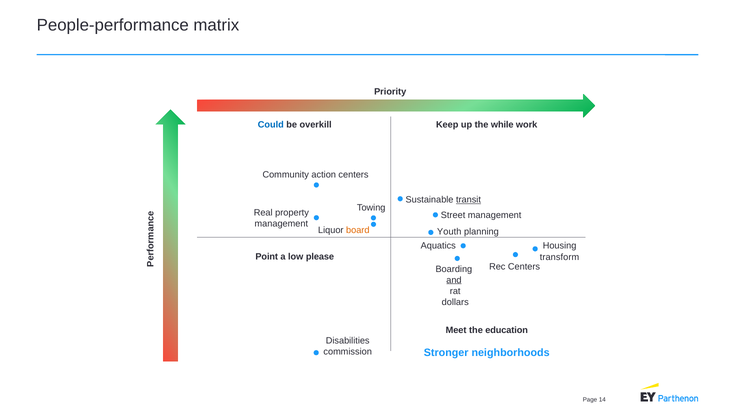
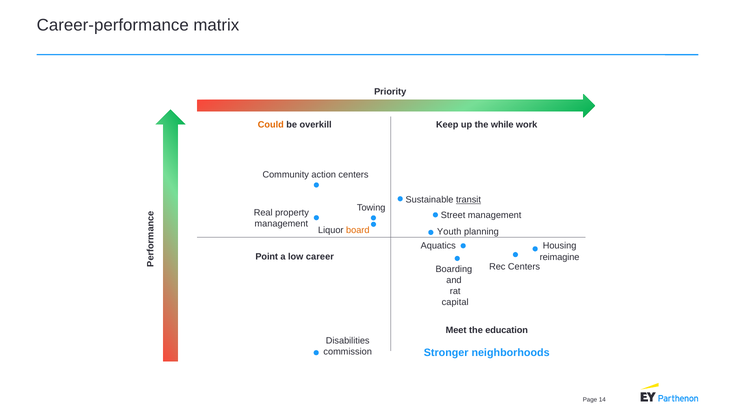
People-performance: People-performance -> Career-performance
Could colour: blue -> orange
please: please -> career
transform: transform -> reimagine
and underline: present -> none
dollars: dollars -> capital
